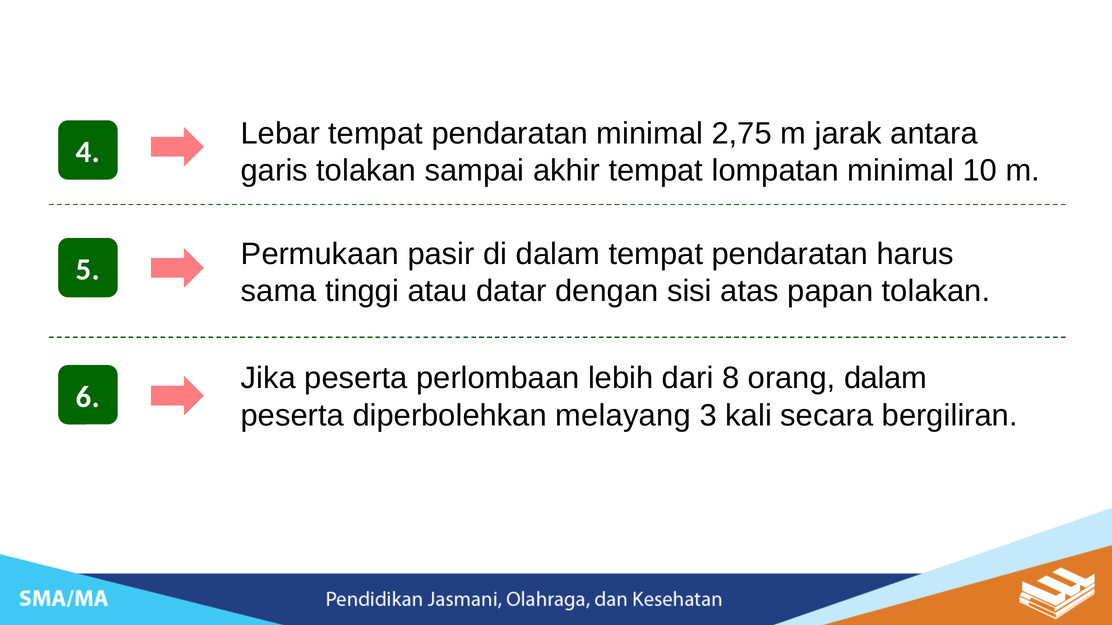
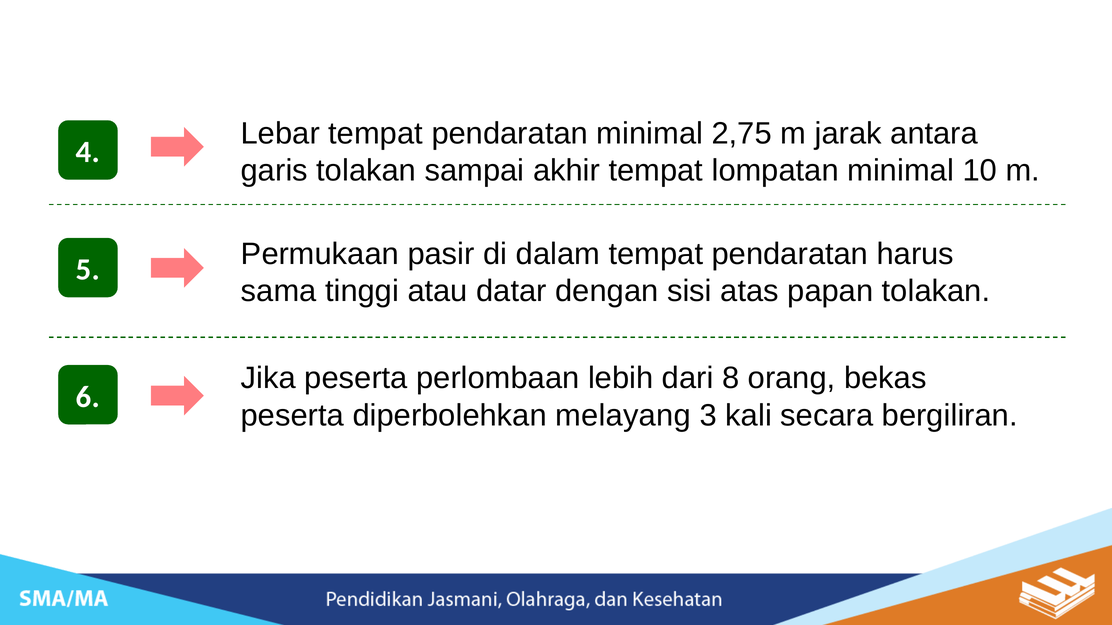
orang dalam: dalam -> bekas
